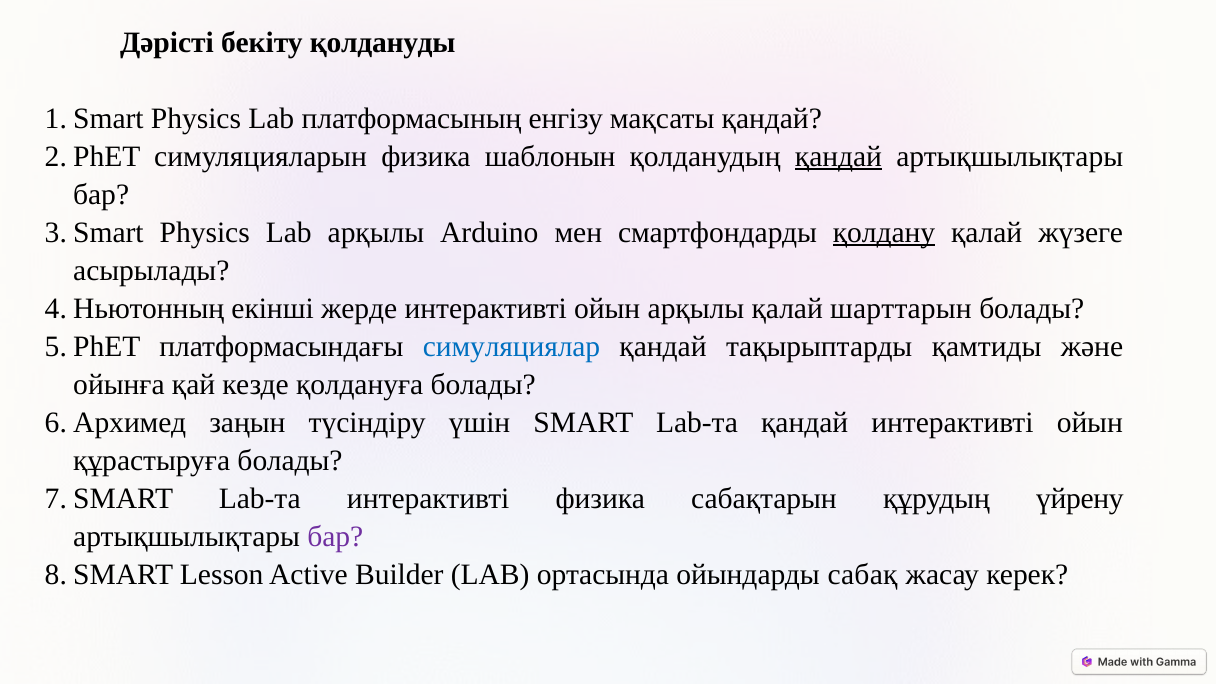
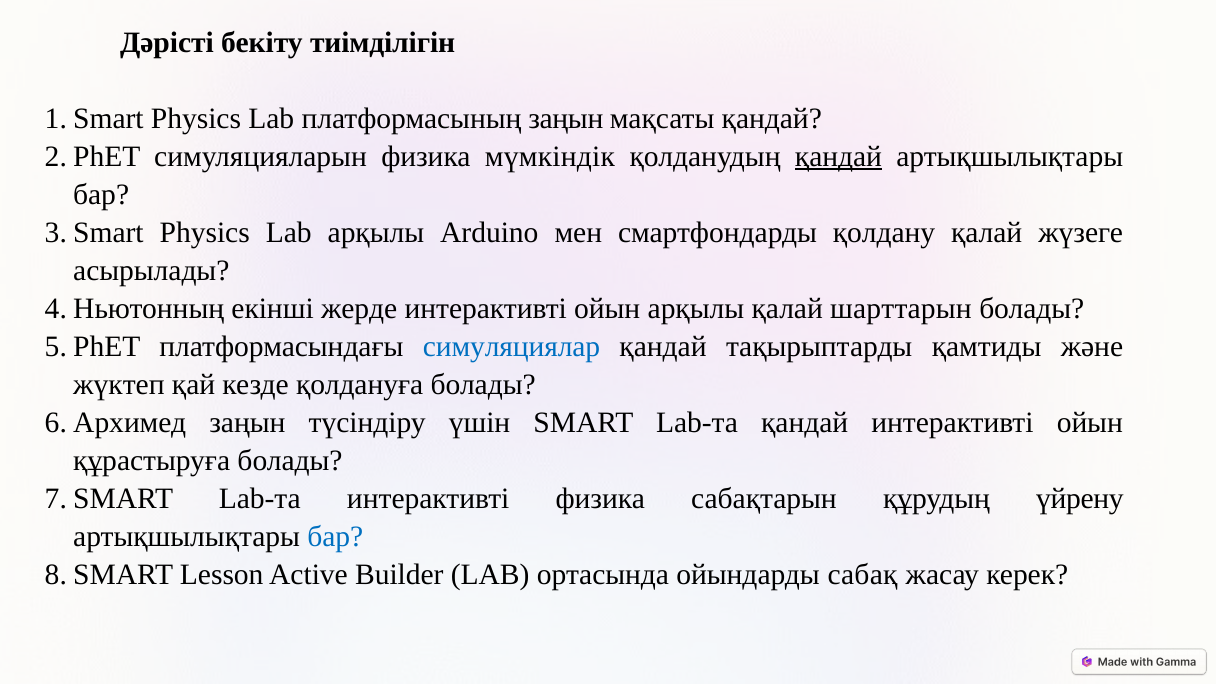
қолдануды: қолдануды -> тиімділігін
платформасының енгізу: енгізу -> заңын
шаблонын: шаблонын -> мүмкіндік
қолдану underline: present -> none
ойынға: ойынға -> жүктеп
бар at (335, 536) colour: purple -> blue
